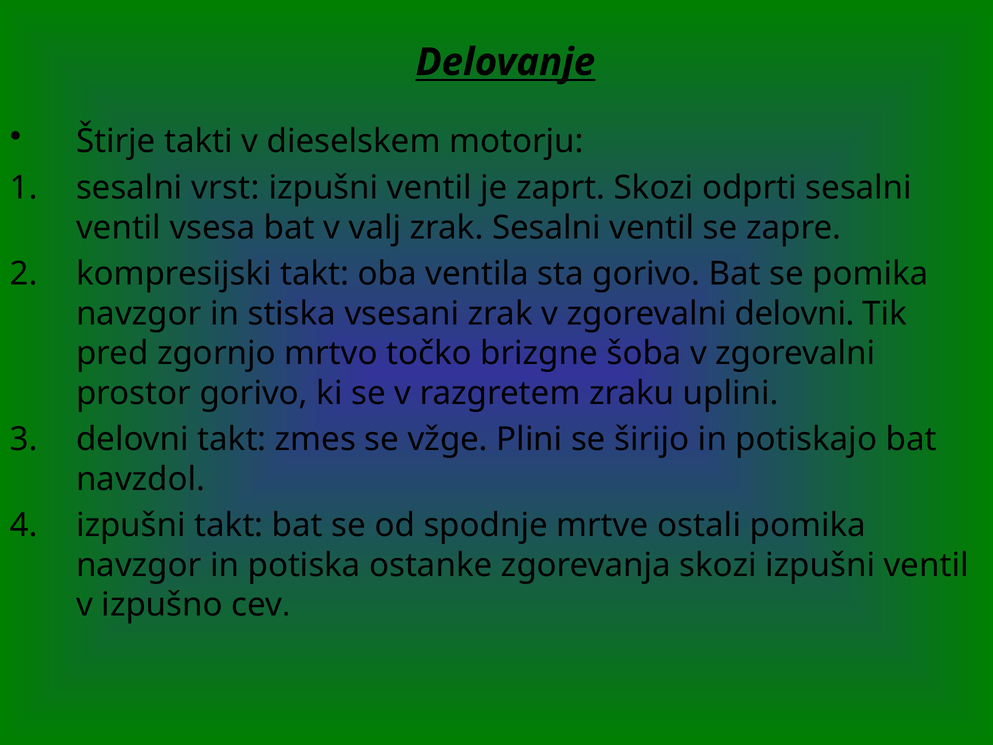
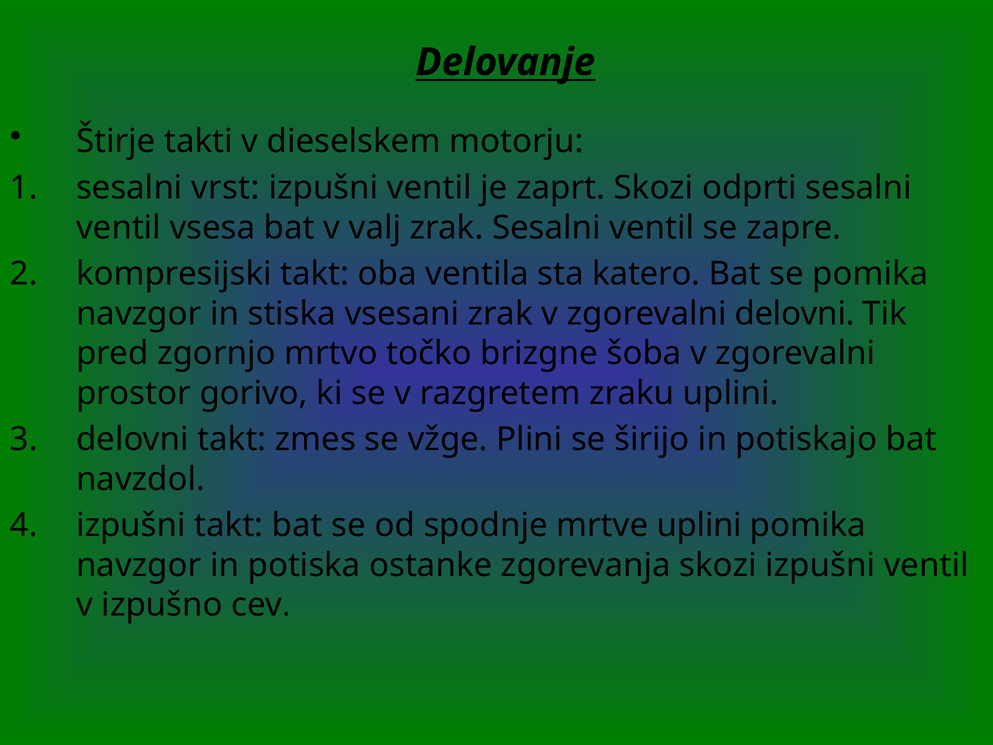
sta gorivo: gorivo -> katero
mrtve ostali: ostali -> uplini
